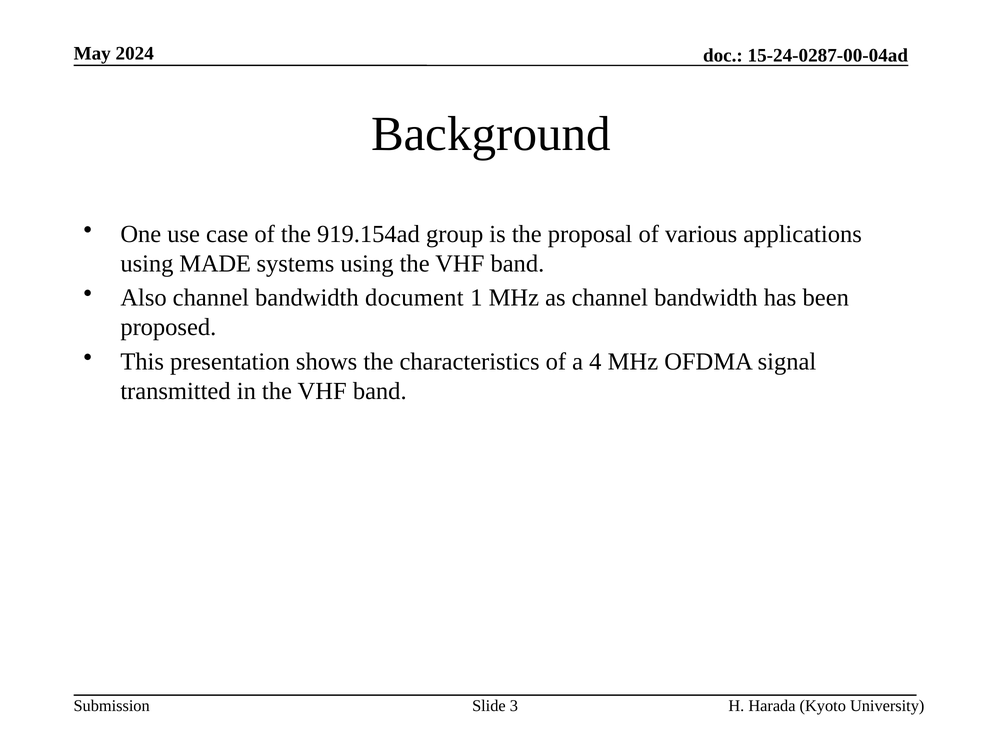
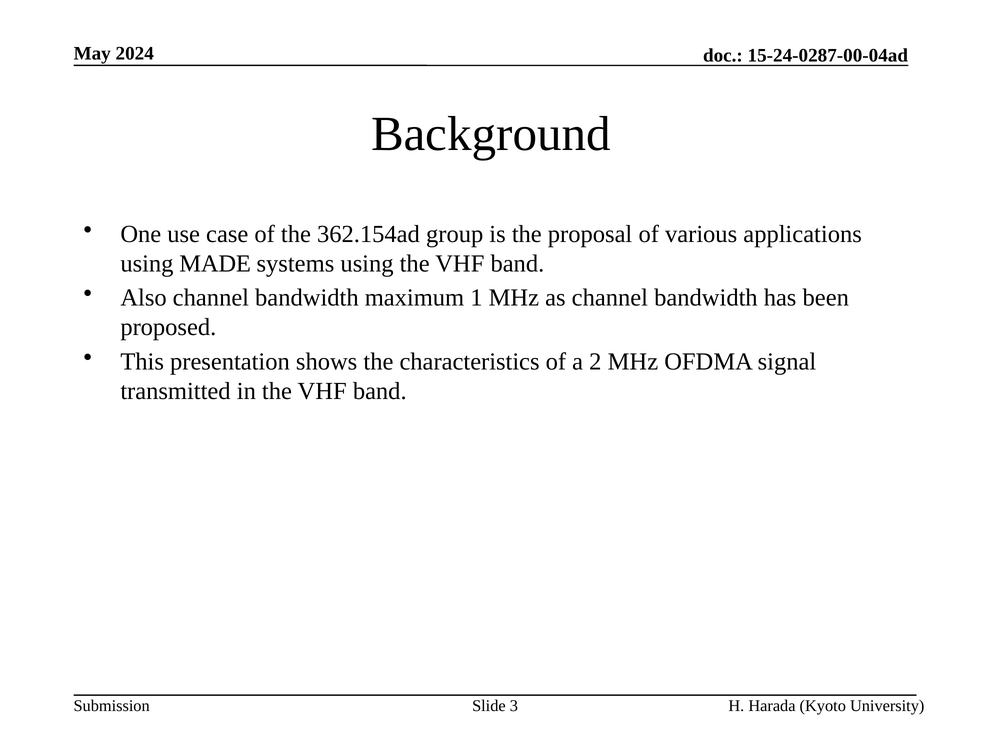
919.154ad: 919.154ad -> 362.154ad
document: document -> maximum
4: 4 -> 2
